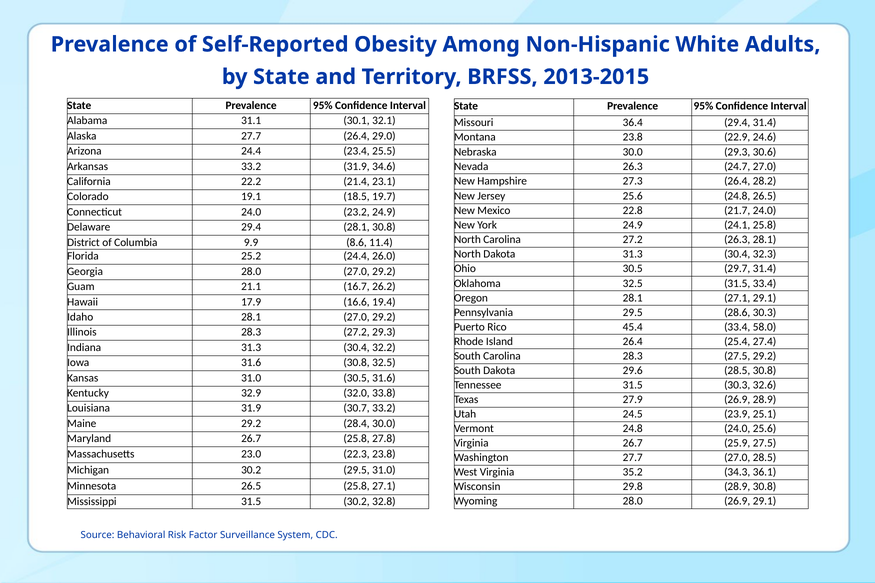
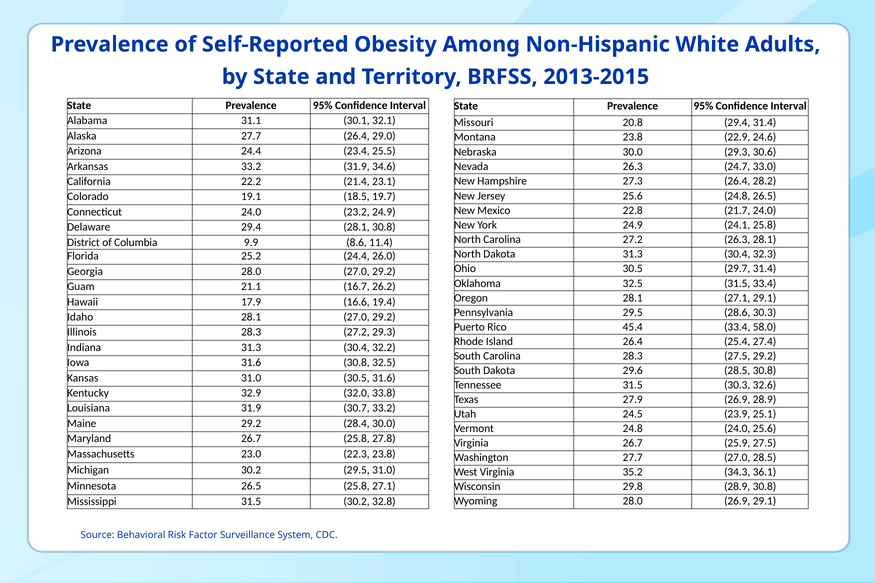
36.4: 36.4 -> 20.8
24.7 27.0: 27.0 -> 33.0
